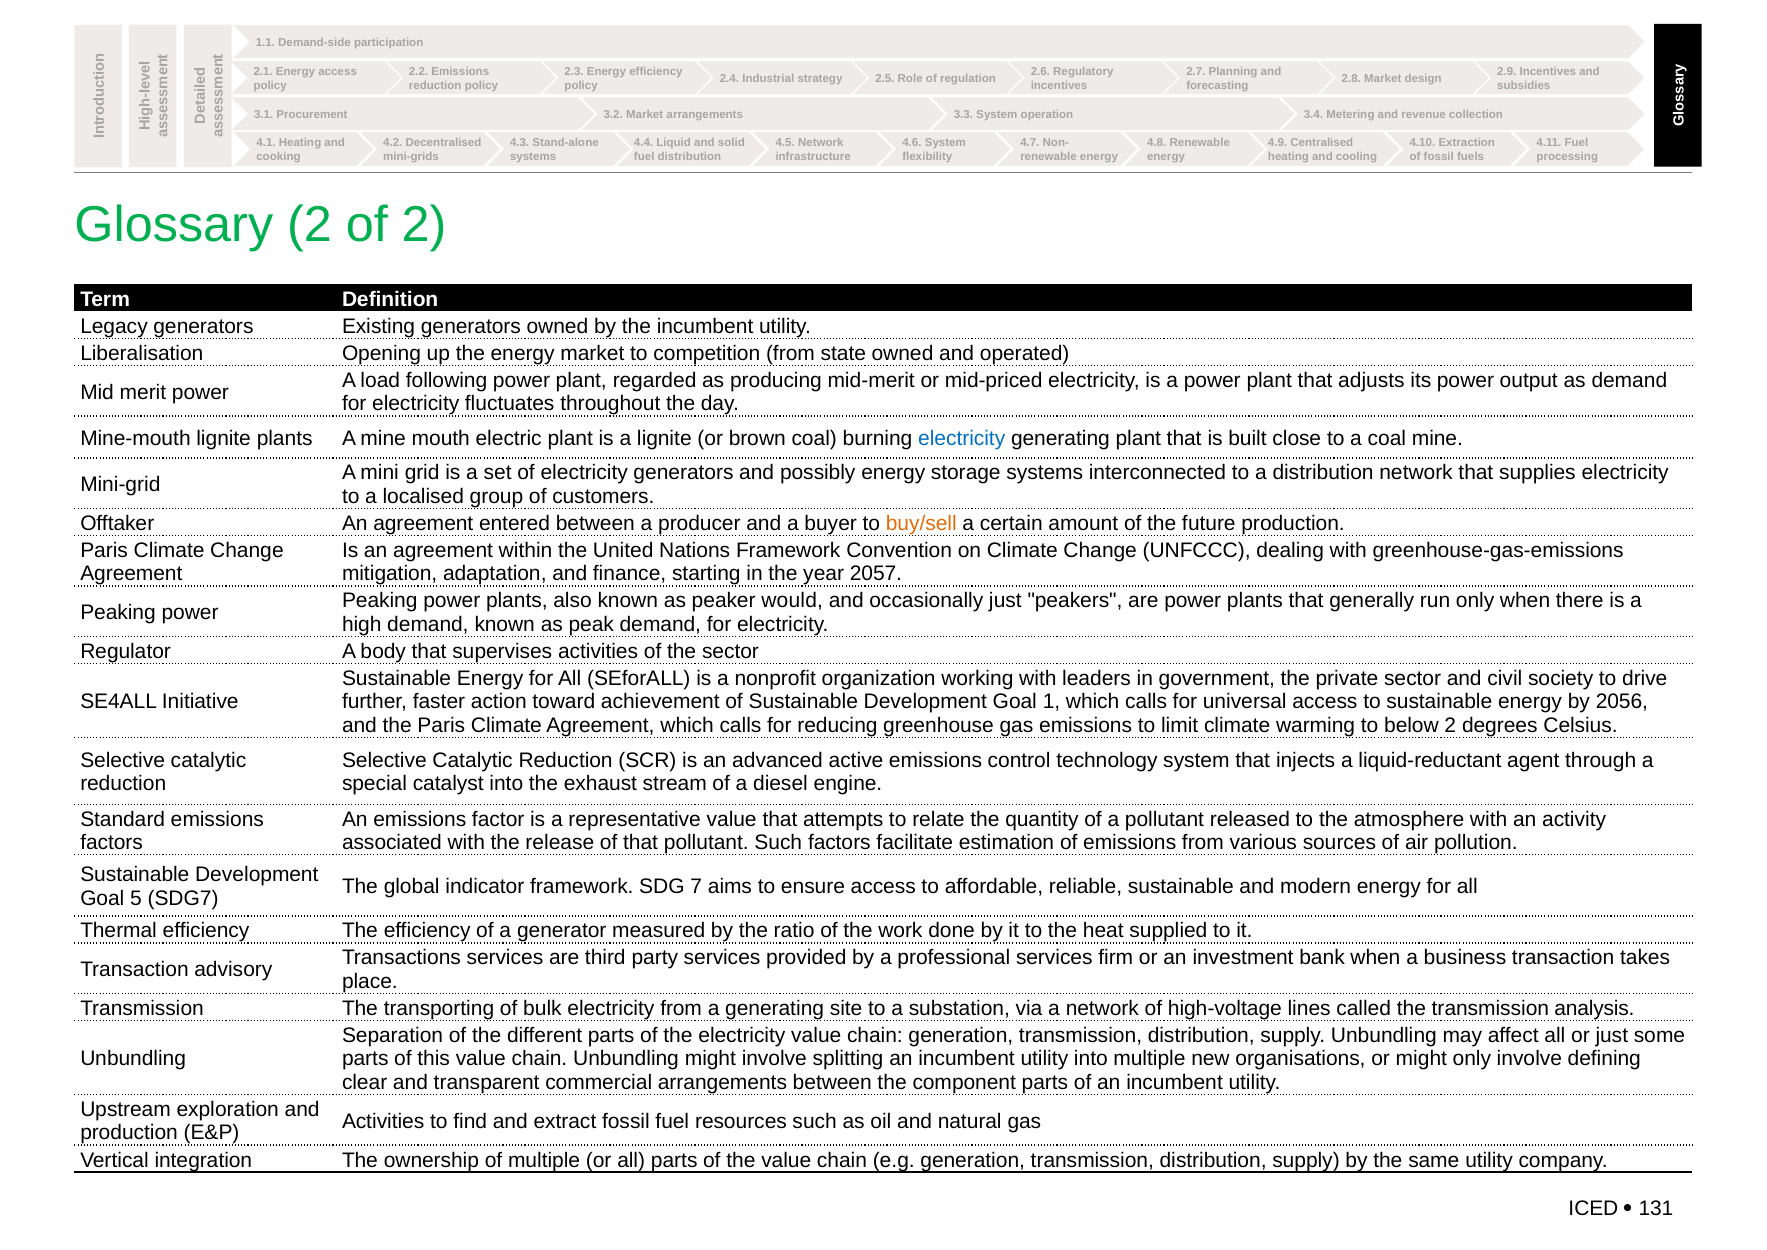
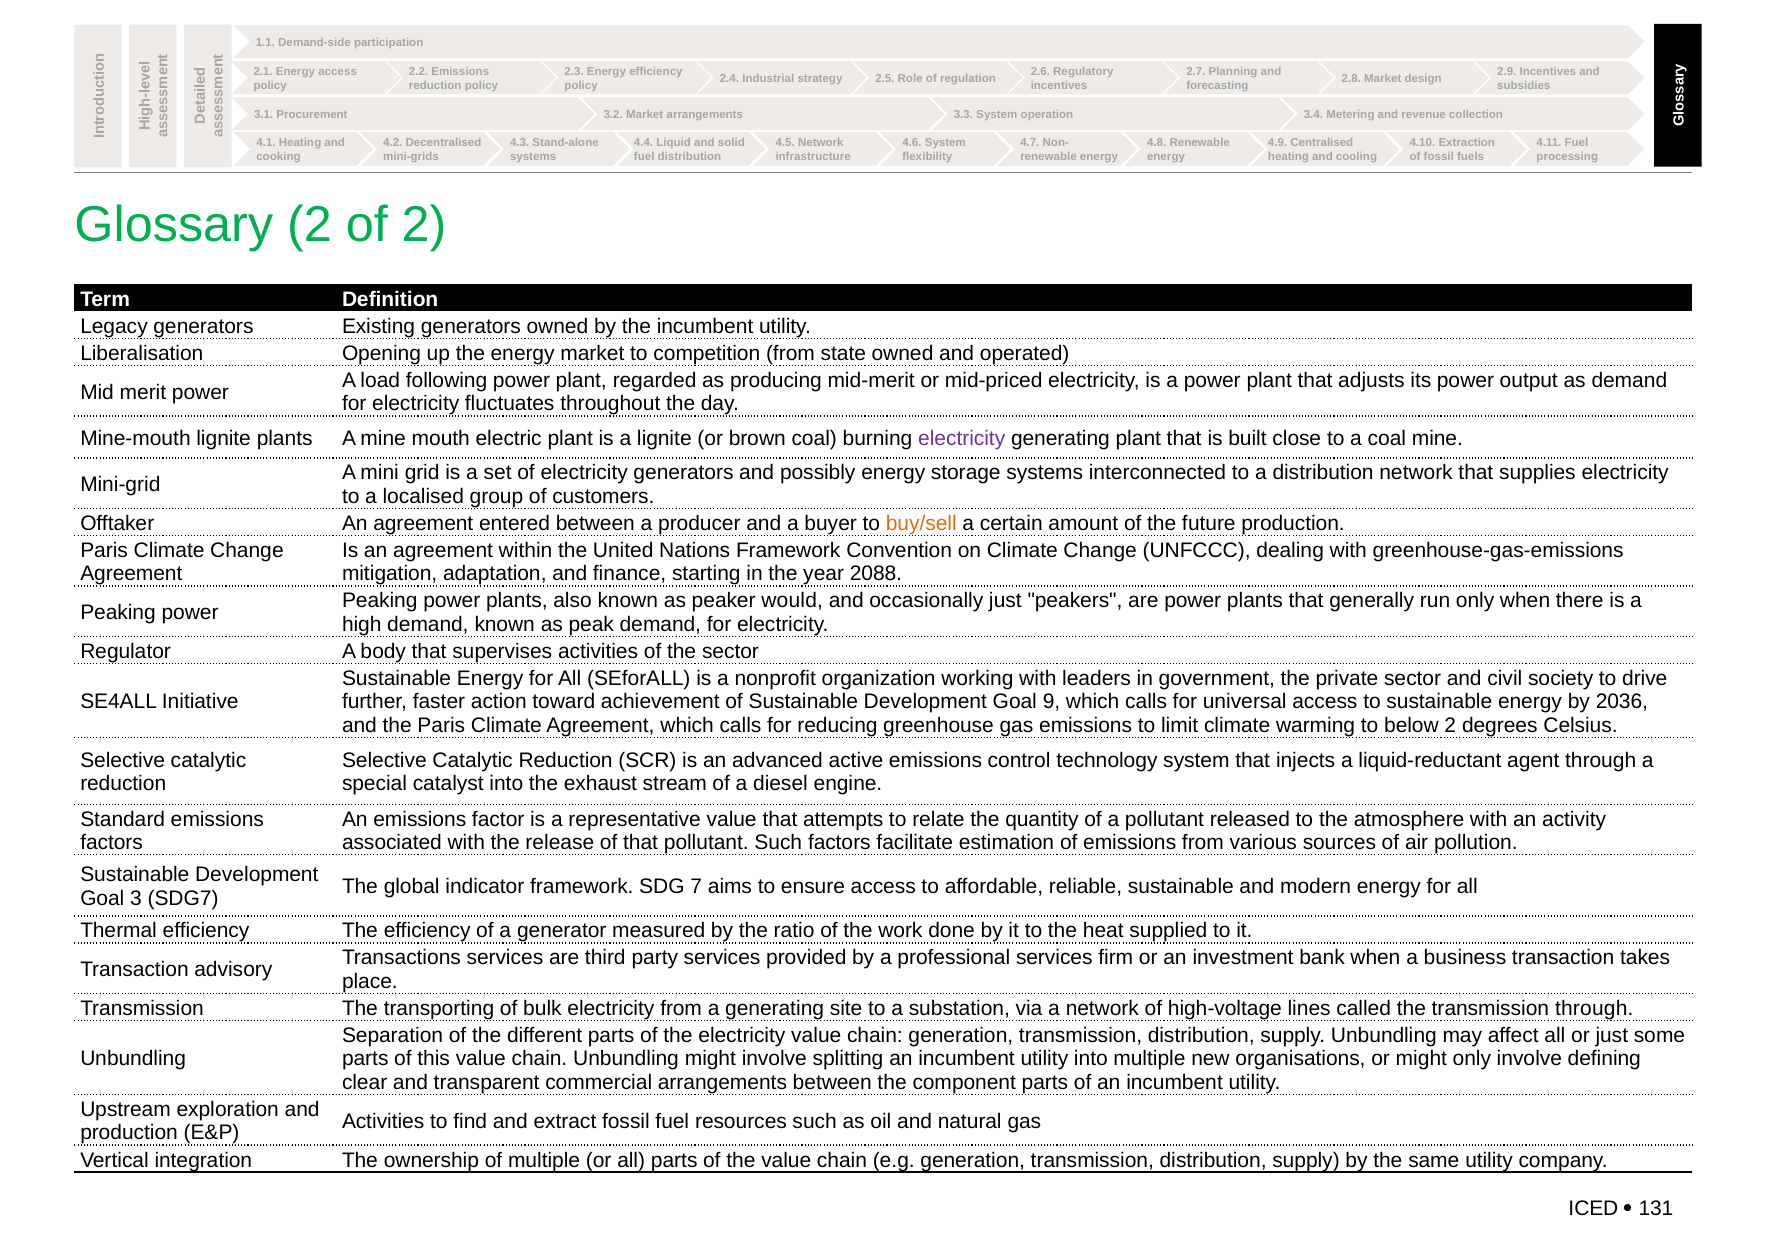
electricity at (962, 438) colour: blue -> purple
2057: 2057 -> 2088
1: 1 -> 9
2056: 2056 -> 2036
5: 5 -> 3
transmission analysis: analysis -> through
